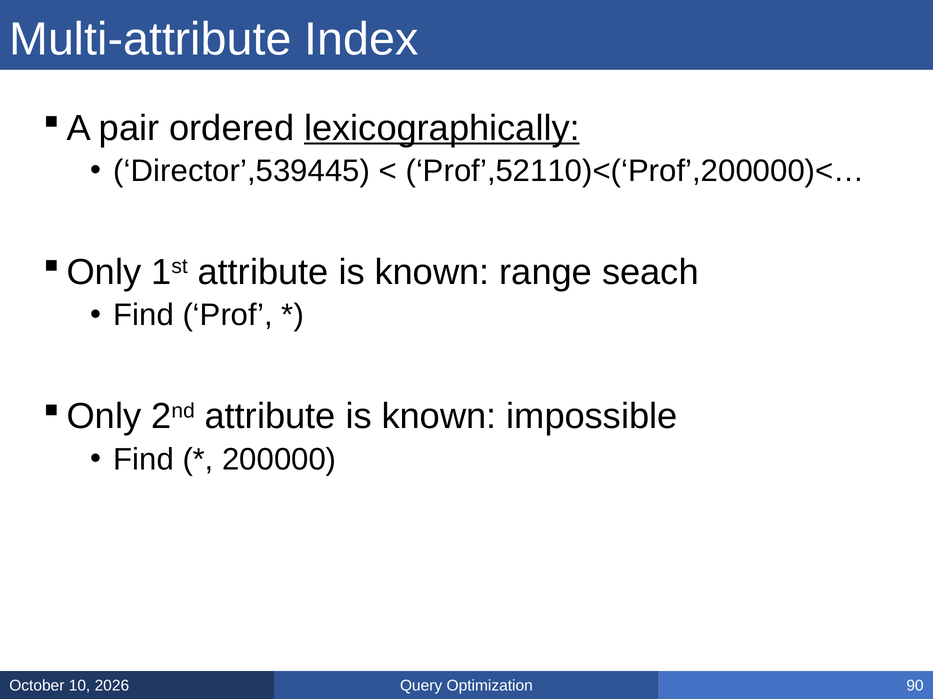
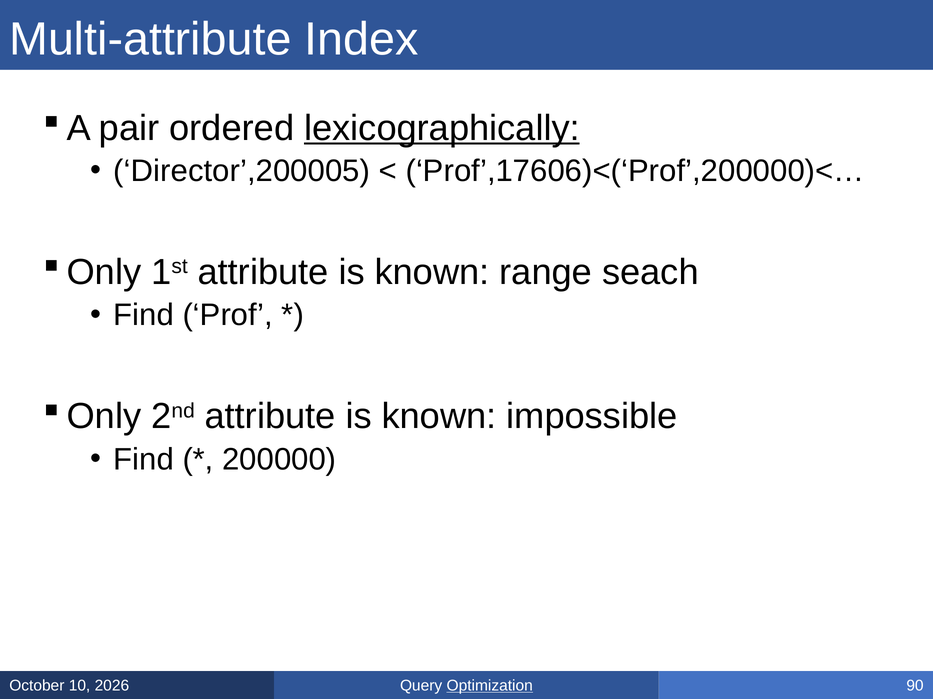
Director’,539445: Director’,539445 -> Director’,200005
Prof’,52110)<(‘Prof’,200000)<…: Prof’,52110)<(‘Prof’,200000)<… -> Prof’,17606)<(‘Prof’,200000)<…
Optimization underline: none -> present
